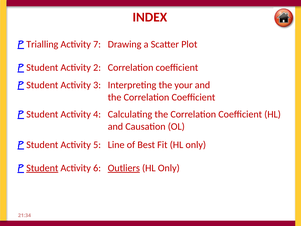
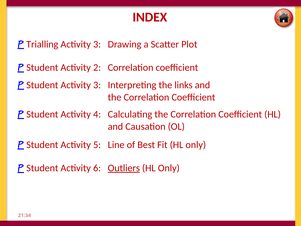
7 at (97, 44): 7 -> 3
your: your -> links
Student at (42, 168) underline: present -> none
